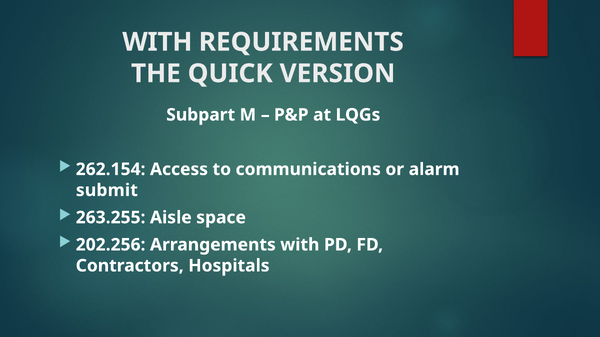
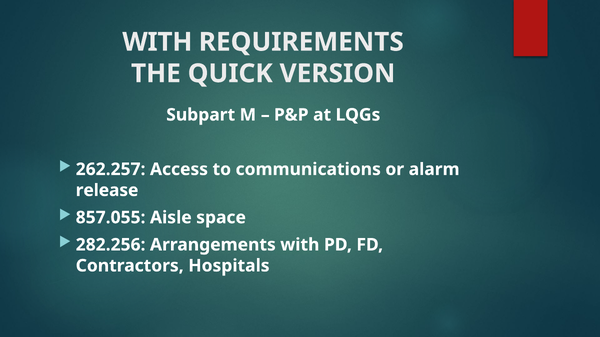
262.154: 262.154 -> 262.257
submit: submit -> release
263.255: 263.255 -> 857.055
202.256: 202.256 -> 282.256
